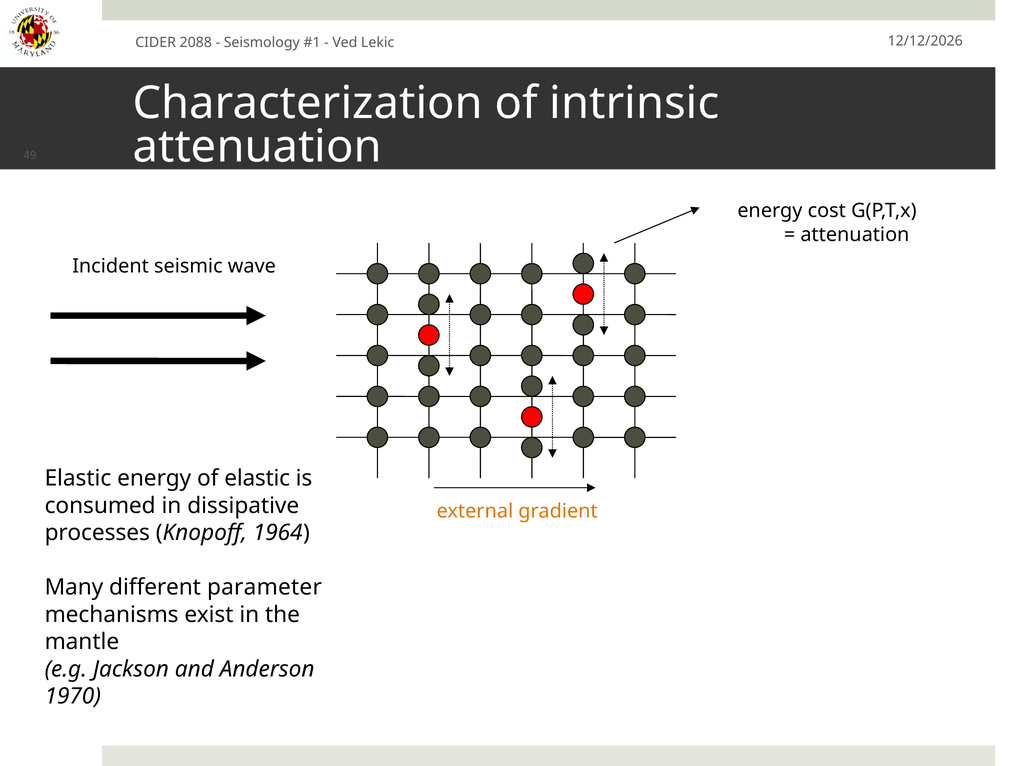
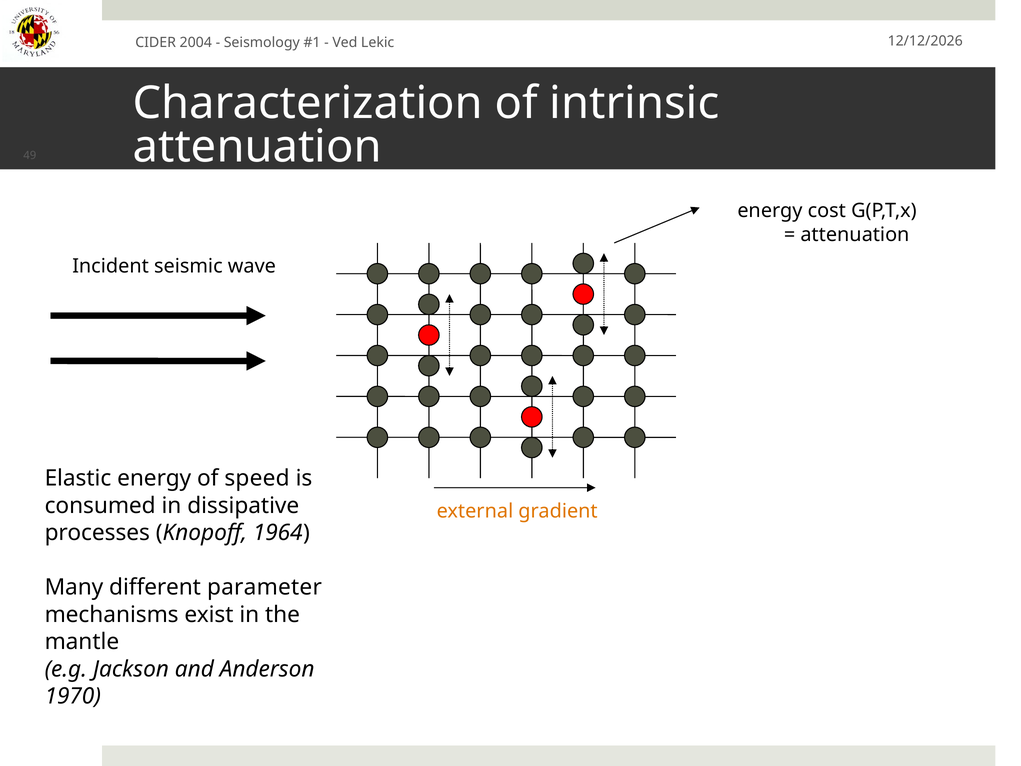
2088: 2088 -> 2004
of elastic: elastic -> speed
